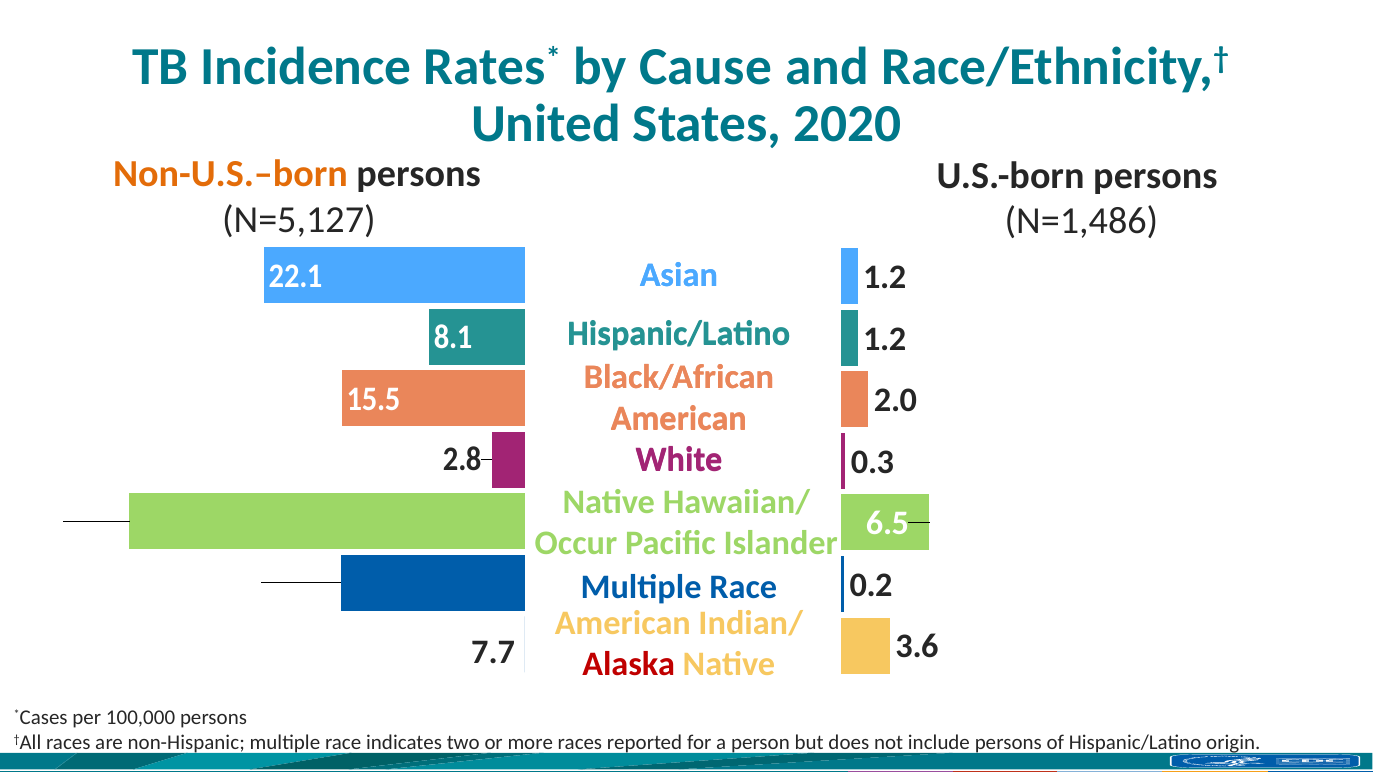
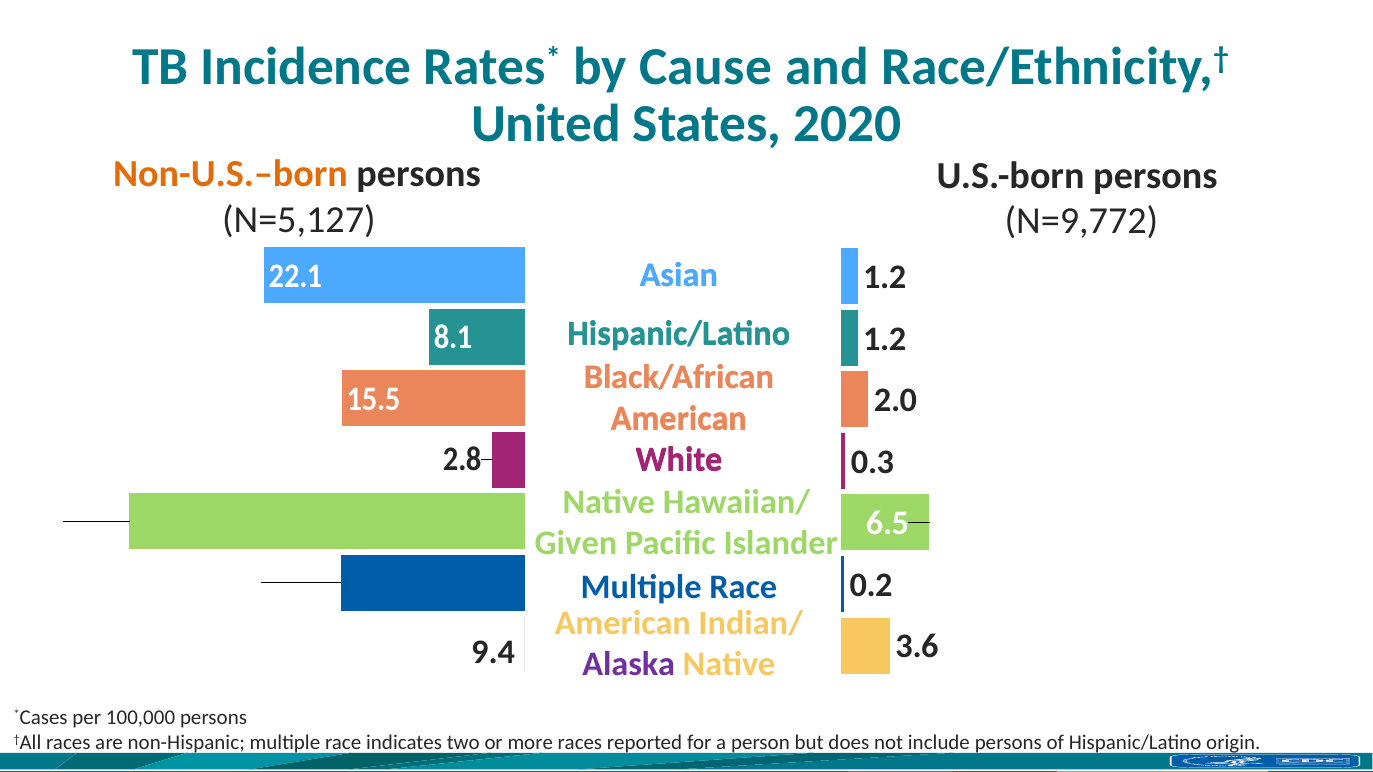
N=1,486: N=1,486 -> N=9,772
Occur: Occur -> Given
7.7: 7.7 -> 9.4
Alaska colour: red -> purple
